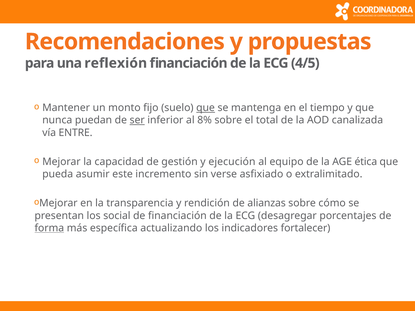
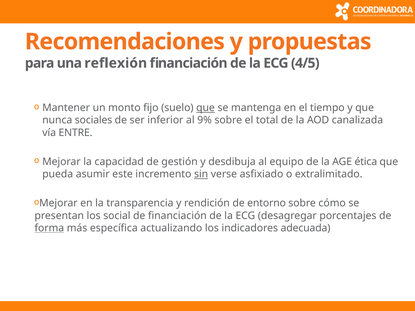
puedan: puedan -> sociales
ser underline: present -> none
8%: 8% -> 9%
ejecución: ejecución -> desdibuja
sin underline: none -> present
alianzas: alianzas -> entorno
fortalecer: fortalecer -> adecuada
